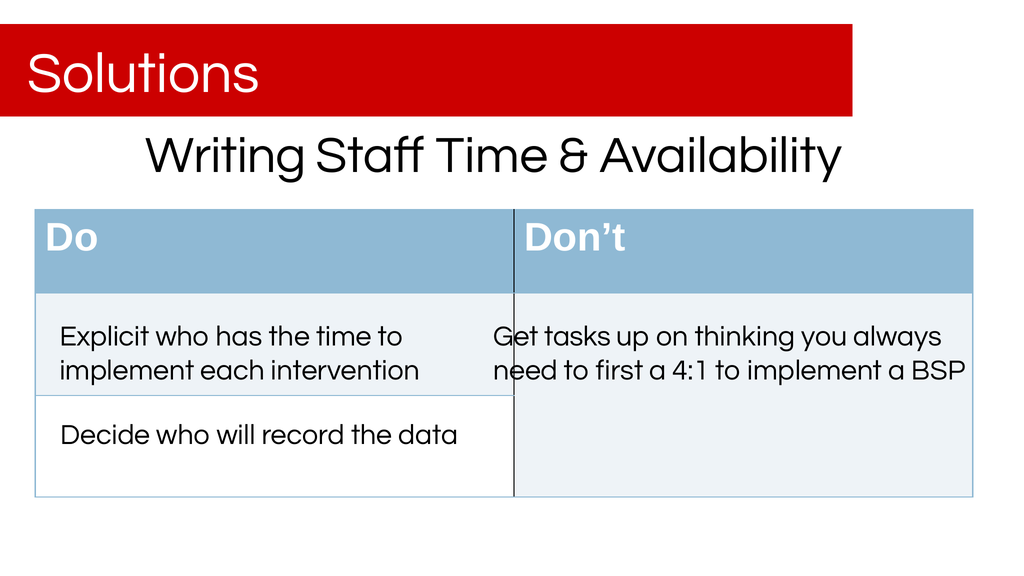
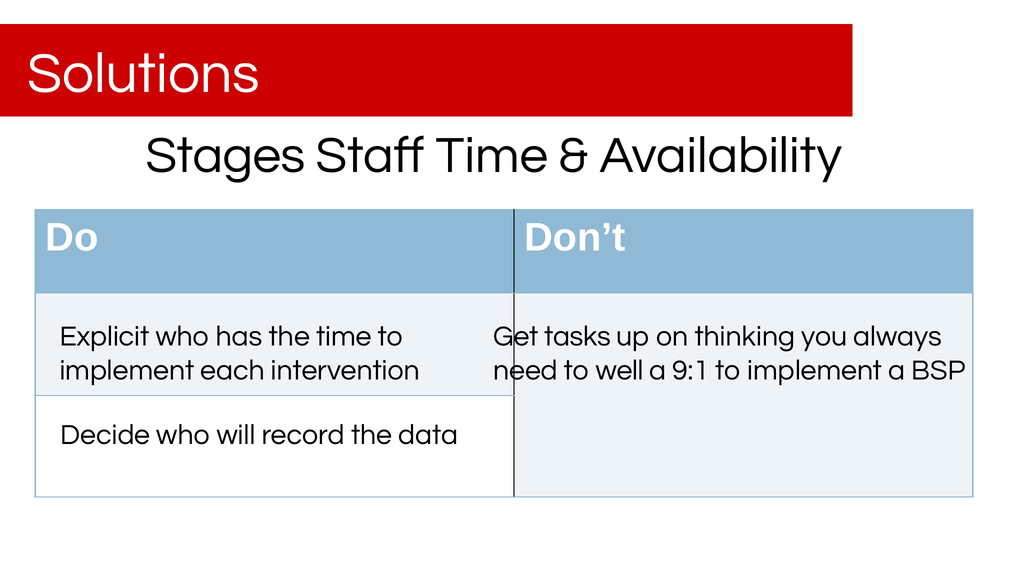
Writing: Writing -> Stages
first: first -> well
4:1: 4:1 -> 9:1
